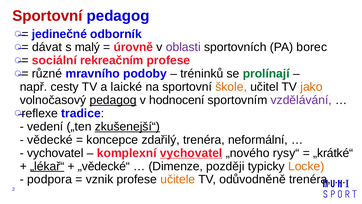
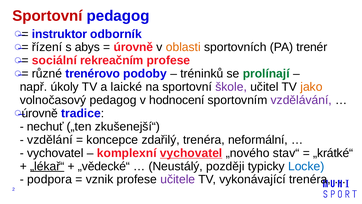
jedinečné: jedinečné -> instruktor
dávat: dávat -> řízení
malý: malý -> abys
oblasti colour: purple -> orange
borec: borec -> trenér
mravního: mravního -> trenérovo
cesty: cesty -> úkoly
škole colour: orange -> purple
pedagog at (113, 100) underline: present -> none
reflexe at (40, 113): reflexe -> úrovně
vedení: vedení -> nechuť
zkušenejší“ underline: present -> none
vědecké: vědecké -> vzdělání
rysy“: rysy“ -> stav“
Dimenze: Dimenze -> Neustálý
Locke colour: orange -> blue
učitele colour: orange -> purple
odůvodněně: odůvodněně -> vykonávající
